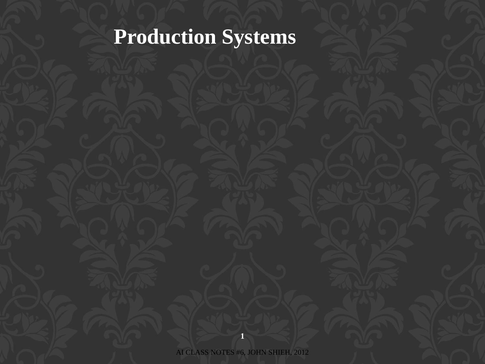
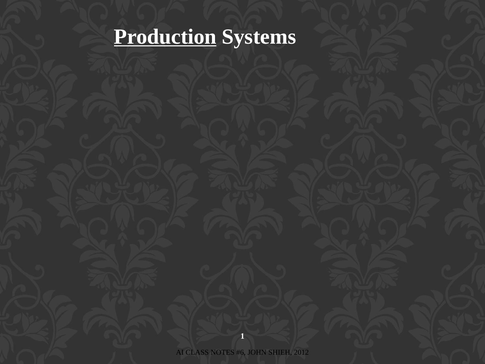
Production underline: none -> present
